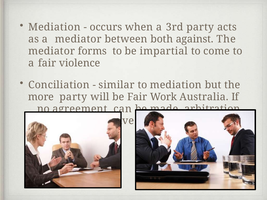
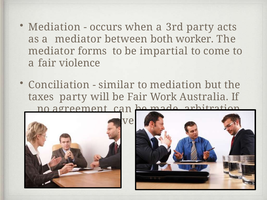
against: against -> worker
more: more -> taxes
